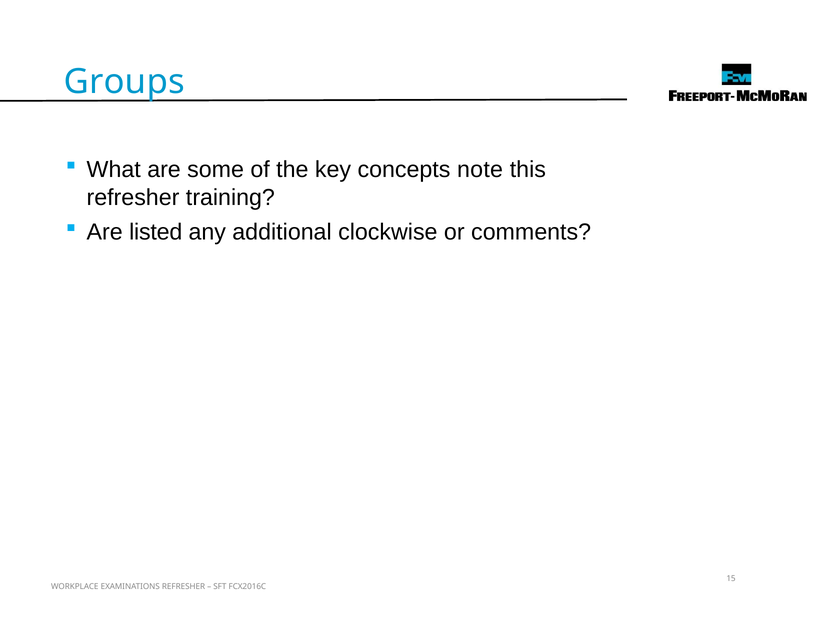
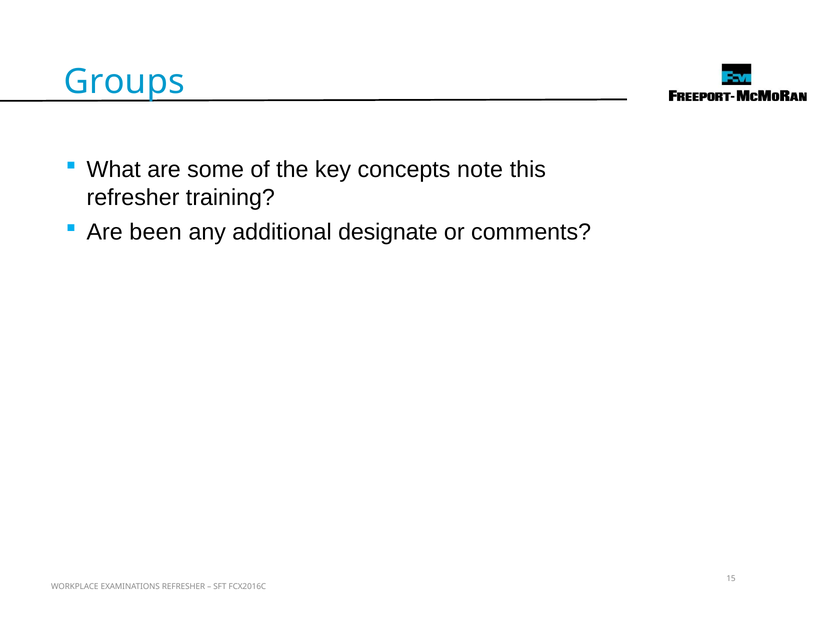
listed: listed -> been
clockwise: clockwise -> designate
